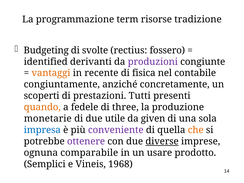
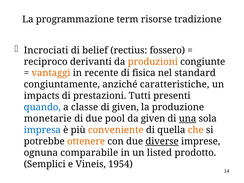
Budgeting: Budgeting -> Incrociati
svolte: svolte -> belief
identified: identified -> reciproco
produzioni colour: purple -> orange
contabile: contabile -> standard
concretamente: concretamente -> caratteristiche
scoperti: scoperti -> impacts
quando colour: orange -> blue
fedele: fedele -> classe
di three: three -> given
utile: utile -> pool
una underline: none -> present
conveniente colour: purple -> orange
ottenere colour: purple -> orange
usare: usare -> listed
1968: 1968 -> 1954
